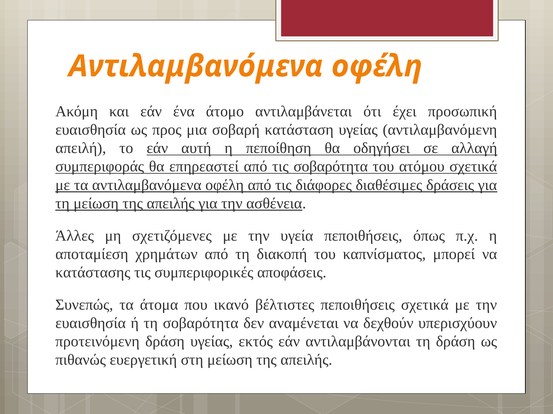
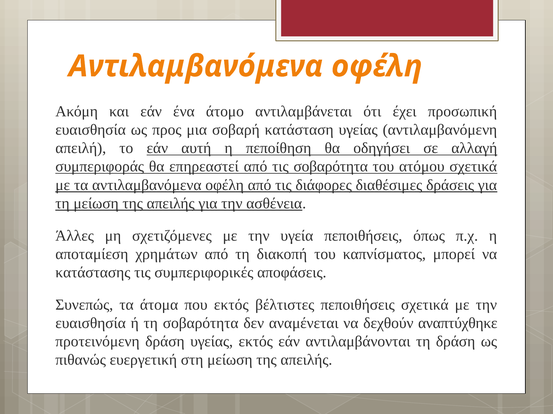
που ικανό: ικανό -> εκτός
υπερισχύουν: υπερισχύουν -> αναπτύχθηκε
